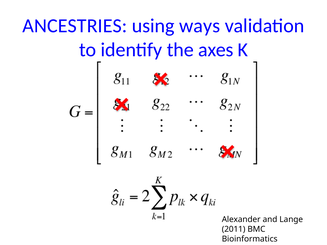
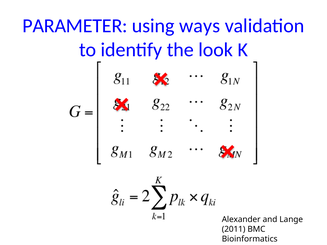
ANCESTRIES: ANCESTRIES -> PARAMETER
axes: axes -> look
